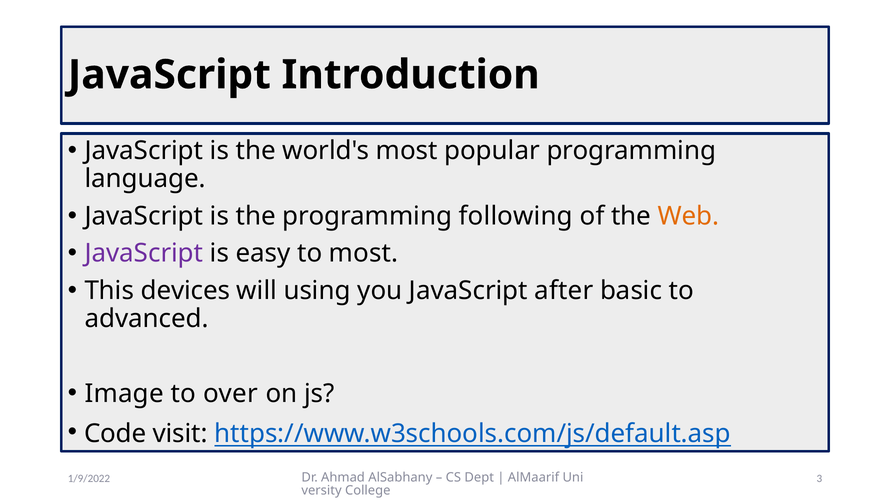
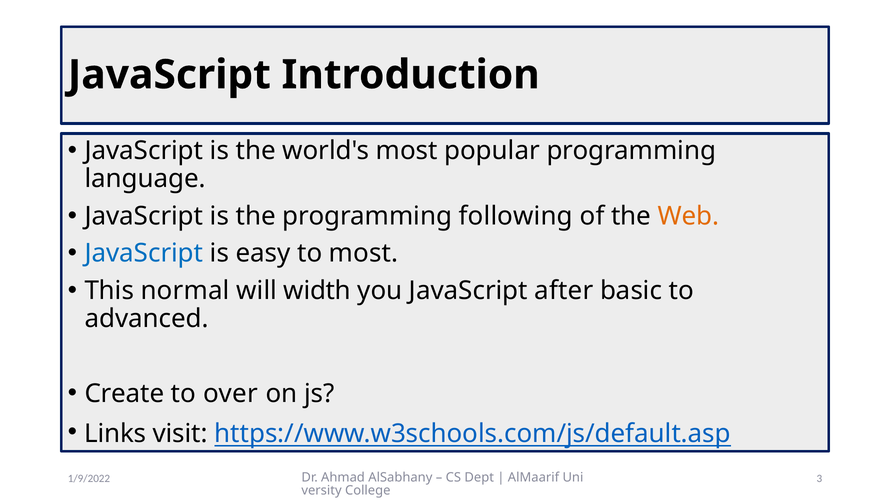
JavaScript at (144, 253) colour: purple -> blue
devices: devices -> normal
using: using -> width
Image: Image -> Create
Code: Code -> Links
